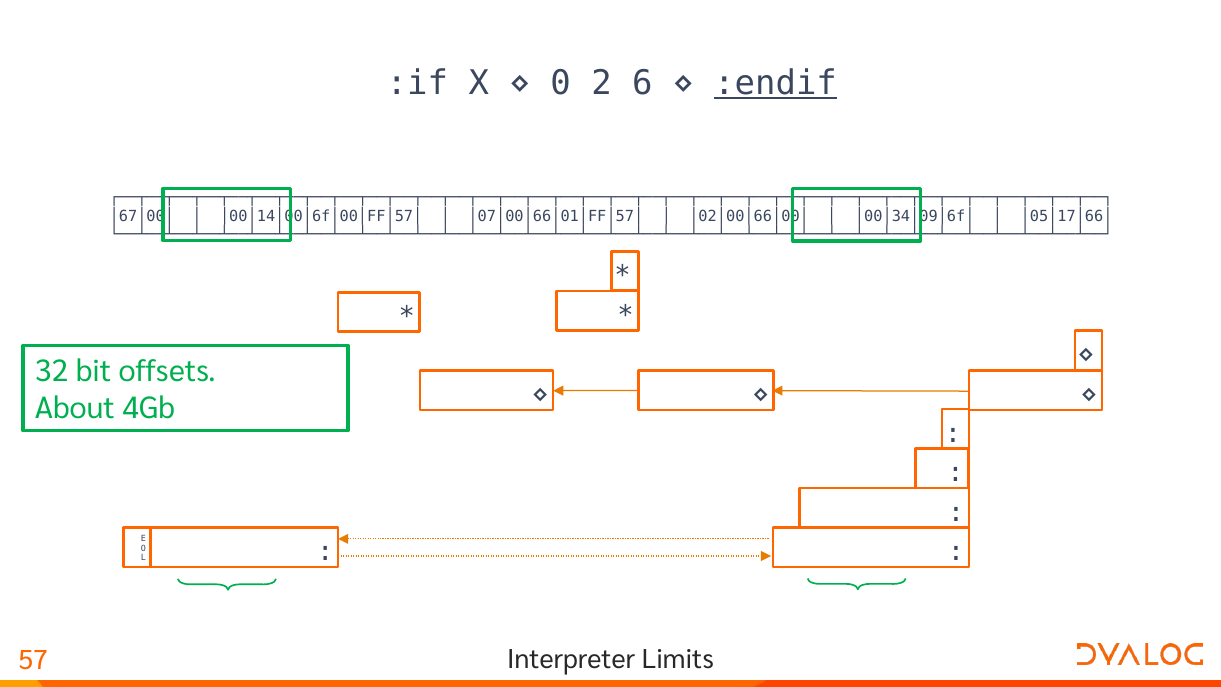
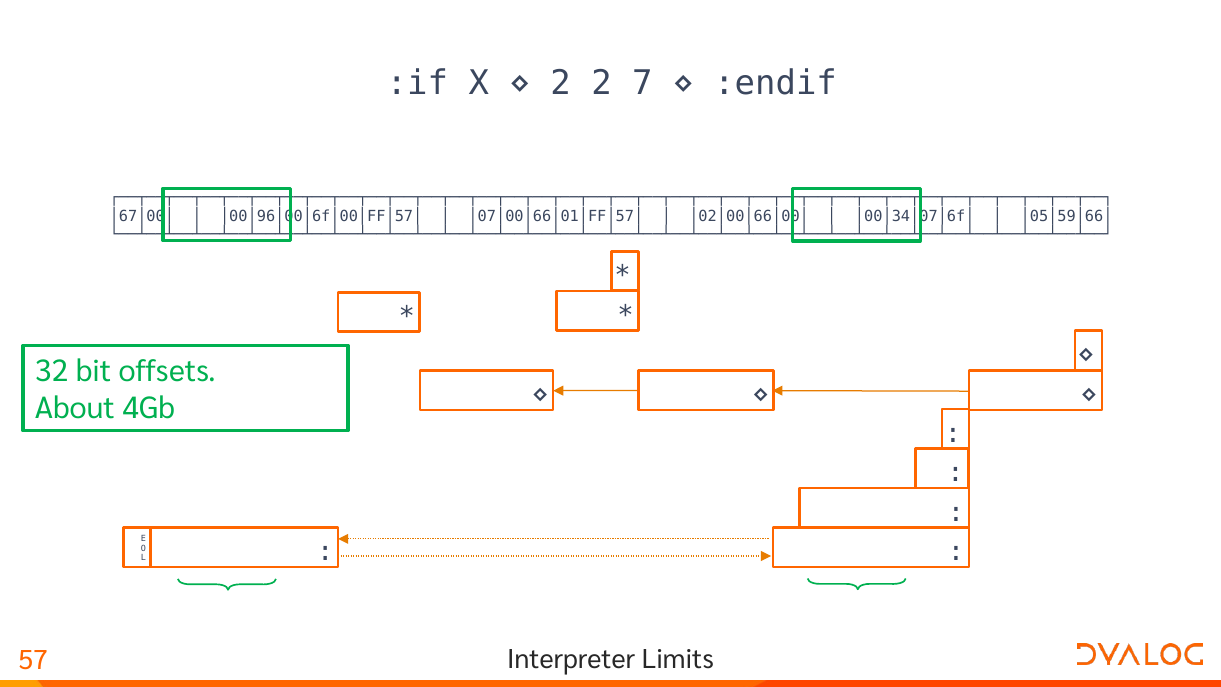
0 at (561, 83): 0 -> 2
6: 6 -> 7
:endif underline: present -> none
│00│14│00│6f│00│FF│57│: │00│14│00│6f│00│FF│57│ -> │00│96│00│6f│00│FF│57│
│00│34│09│6f│: │00│34│09│6f│ -> │00│34│07│6f│
│05│17│66│: │05│17│66│ -> │05│59│66│
